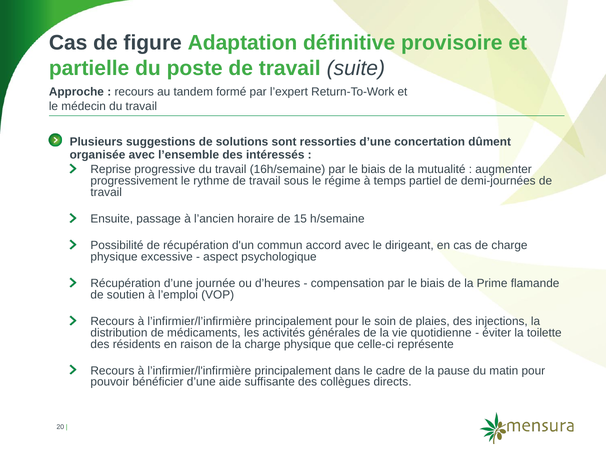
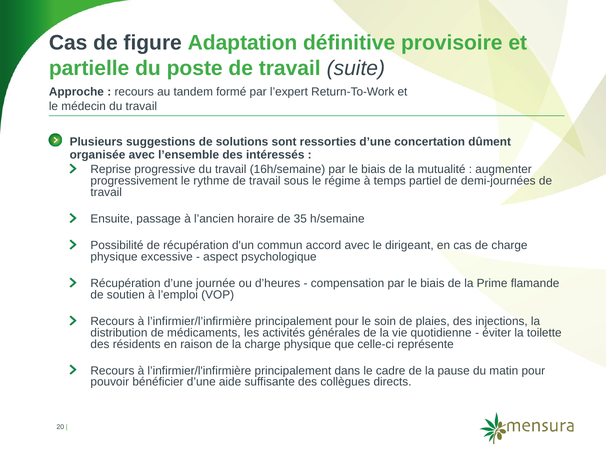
15: 15 -> 35
